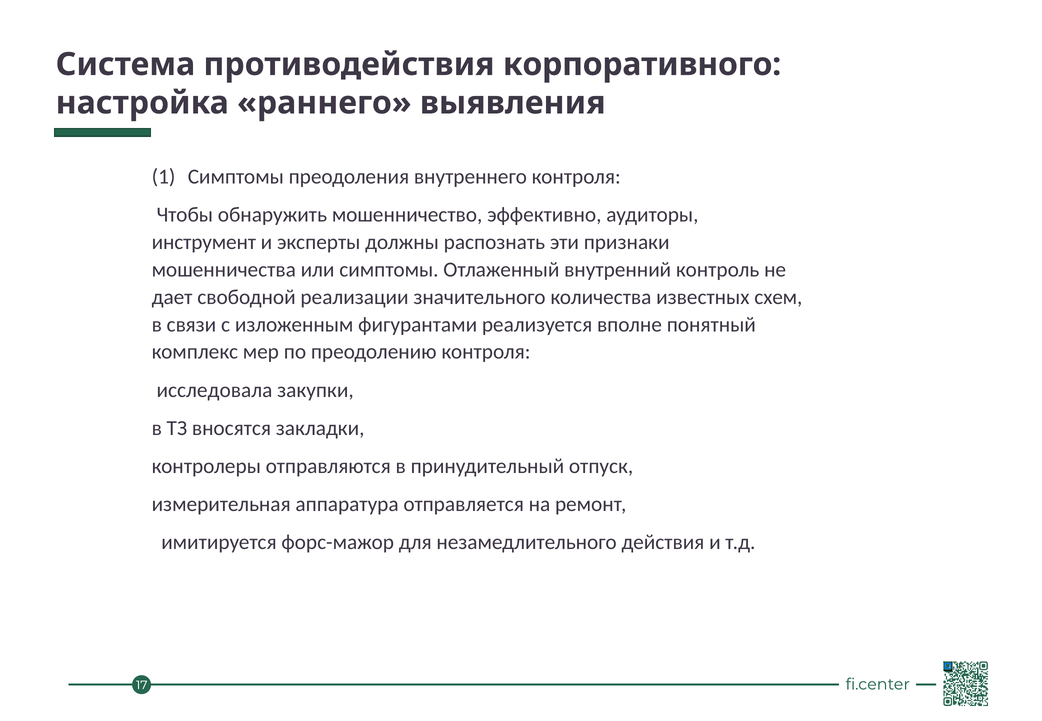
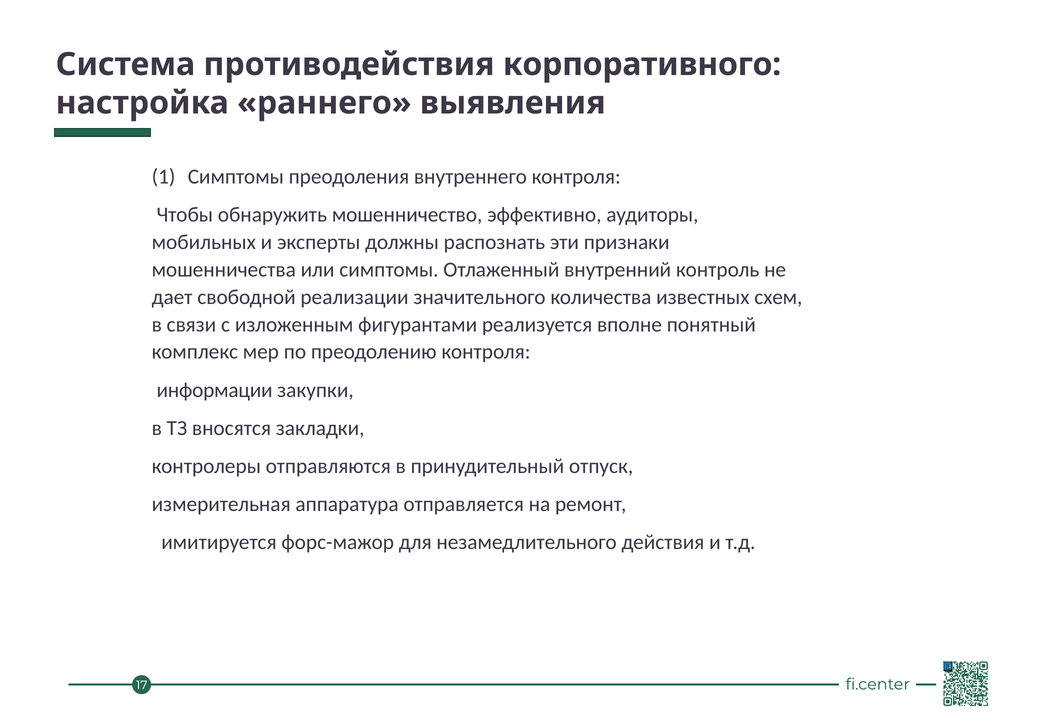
инструмент: инструмент -> мобильных
исследовала: исследовала -> информации
